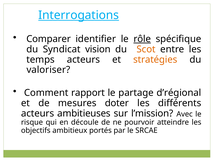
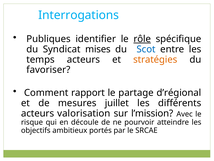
Interrogations underline: present -> none
Comparer: Comparer -> Publiques
vision: vision -> mises
Scot colour: orange -> blue
valoriser: valoriser -> favoriser
doter: doter -> juillet
ambitieuses: ambitieuses -> valorisation
